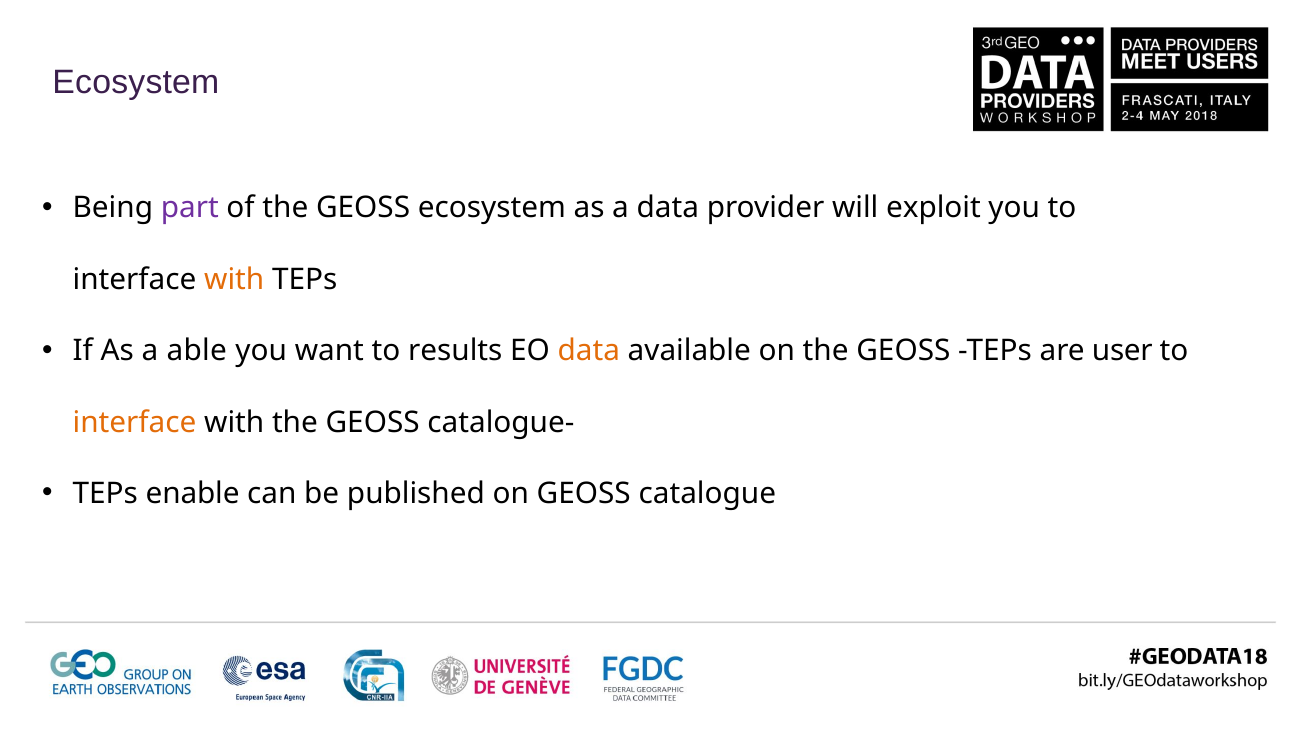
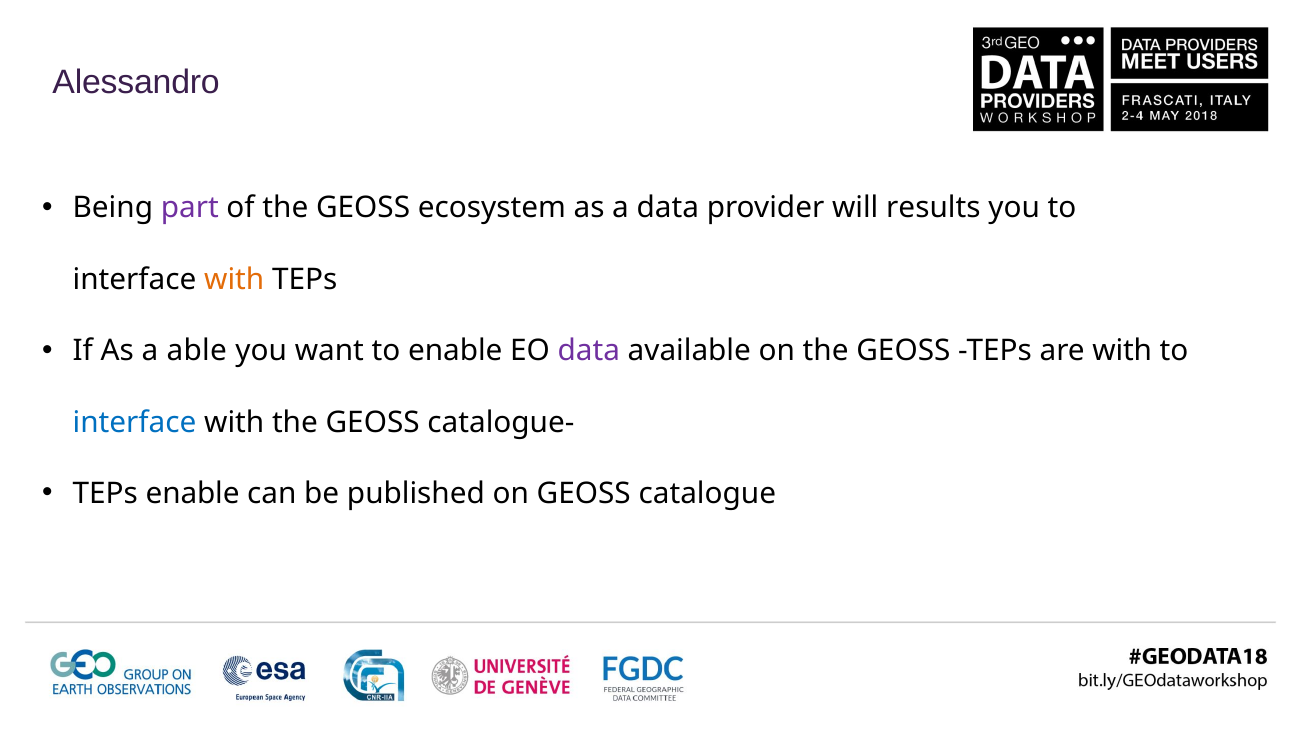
Ecosystem at (136, 82): Ecosystem -> Alessandro
exploit: exploit -> results
to results: results -> enable
data at (589, 351) colour: orange -> purple
are user: user -> with
interface at (135, 422) colour: orange -> blue
